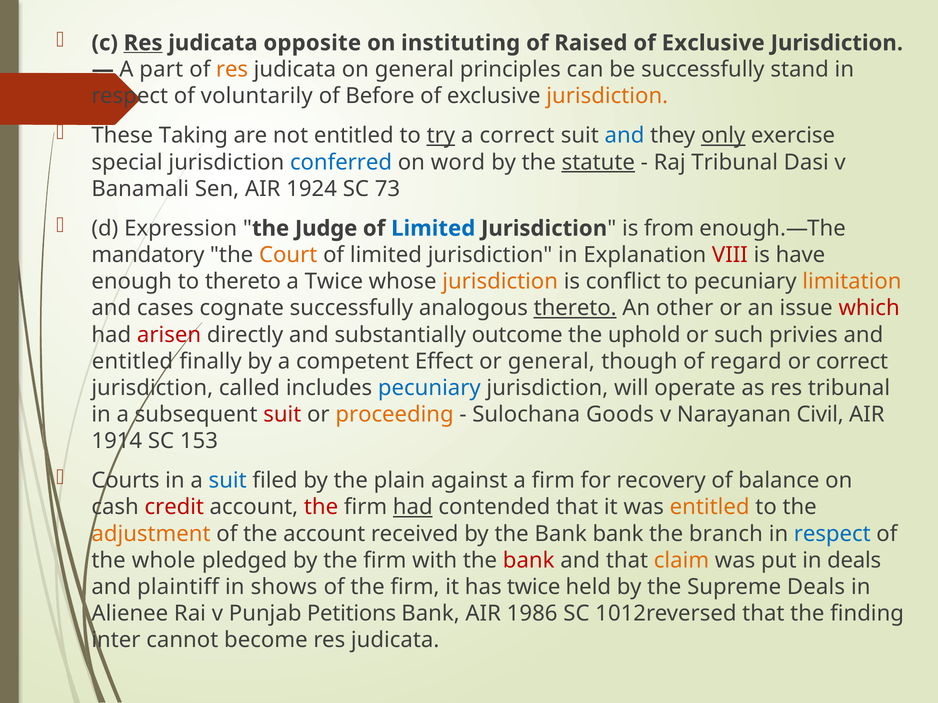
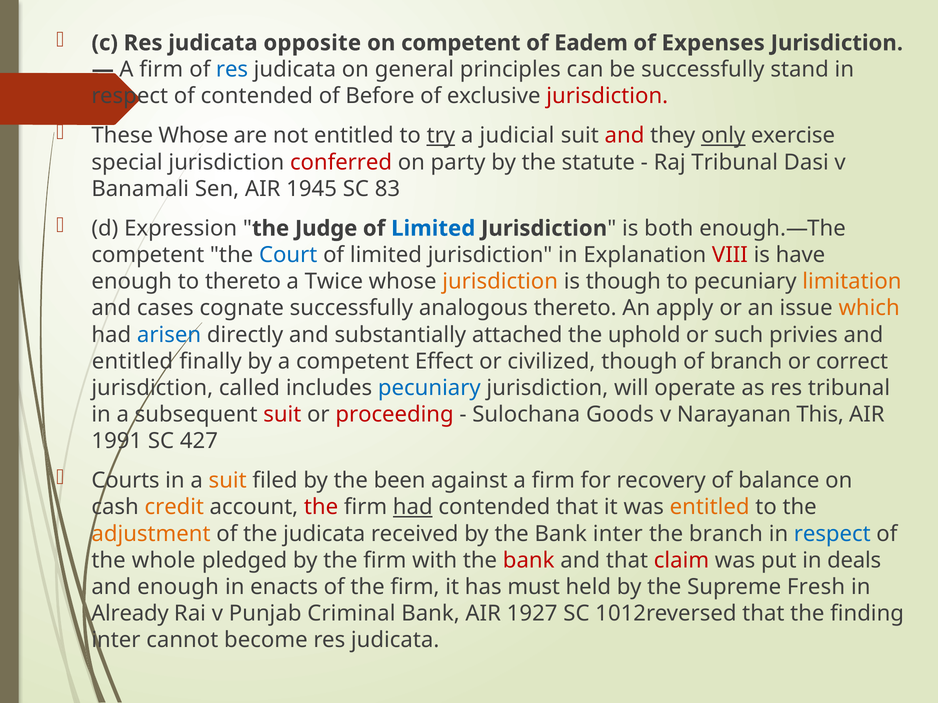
Res at (143, 43) underline: present -> none
on instituting: instituting -> competent
Raised: Raised -> Eadem
Exclusive at (713, 43): Exclusive -> Expenses
part at (161, 70): part -> firm
res at (232, 70) colour: orange -> blue
of voluntarily: voluntarily -> contended
jurisdiction at (607, 96) colour: orange -> red
These Taking: Taking -> Whose
a correct: correct -> judicial
and at (625, 136) colour: blue -> red
conferred colour: blue -> red
word: word -> party
statute underline: present -> none
1924: 1924 -> 1945
73: 73 -> 83
from: from -> both
mandatory at (148, 255): mandatory -> competent
Court colour: orange -> blue
is conflict: conflict -> though
thereto at (575, 308) underline: present -> none
other: other -> apply
which colour: red -> orange
arisen colour: red -> blue
outcome: outcome -> attached
or general: general -> civilized
of regard: regard -> branch
proceeding colour: orange -> red
Civil: Civil -> This
1914: 1914 -> 1991
153: 153 -> 427
suit at (228, 481) colour: blue -> orange
plain: plain -> been
credit colour: red -> orange
the account: account -> judicata
Bank bank: bank -> inter
claim colour: orange -> red
and plaintiff: plaintiff -> enough
shows: shows -> enacts
has twice: twice -> must
Supreme Deals: Deals -> Fresh
Alienee: Alienee -> Already
Petitions: Petitions -> Criminal
1986: 1986 -> 1927
